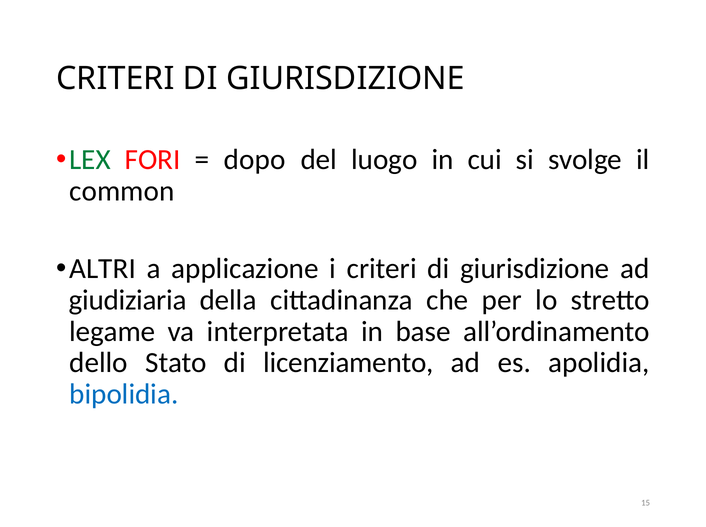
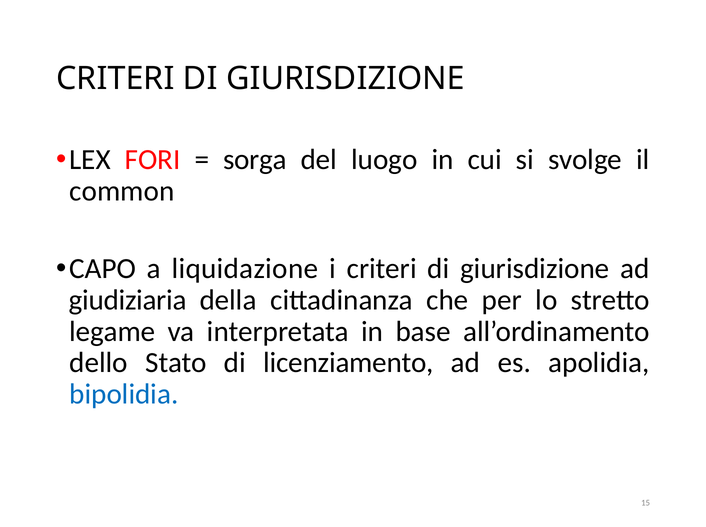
LEX colour: green -> black
dopo: dopo -> sorga
ALTRI: ALTRI -> CAPO
applicazione: applicazione -> liquidazione
